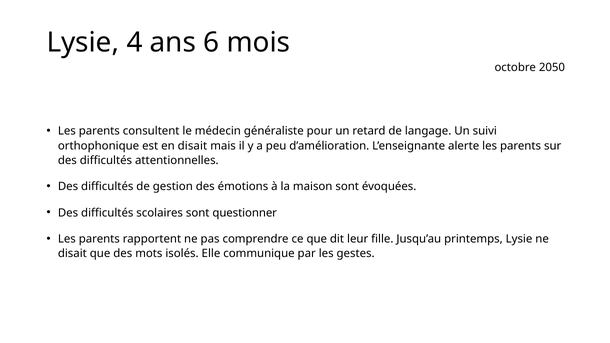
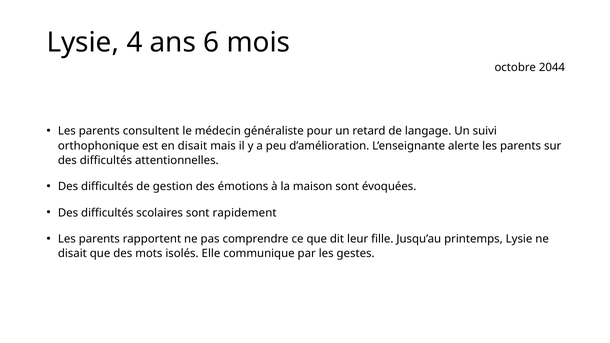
2050: 2050 -> 2044
questionner: questionner -> rapidement
